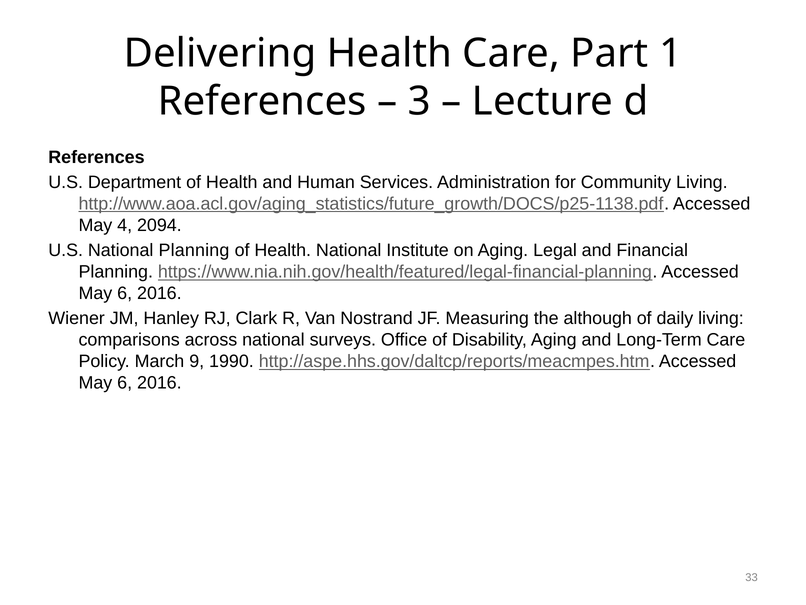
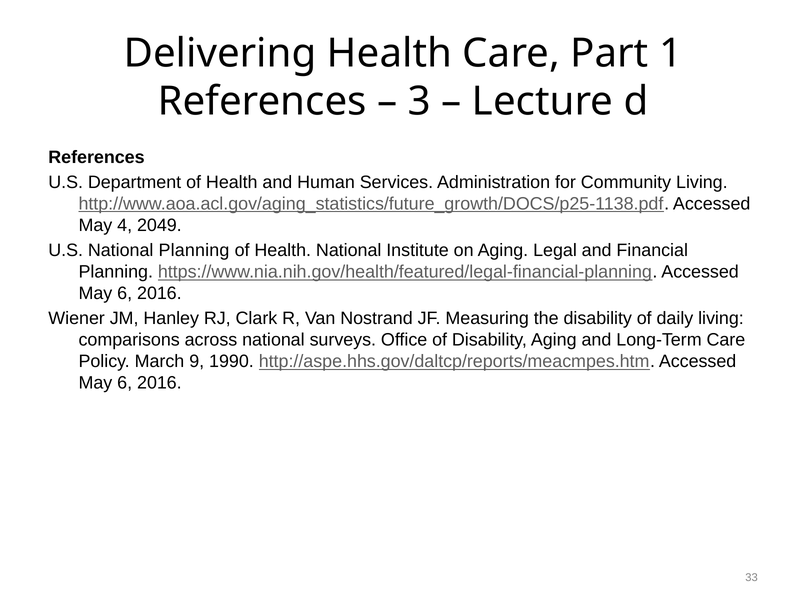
2094: 2094 -> 2049
the although: although -> disability
